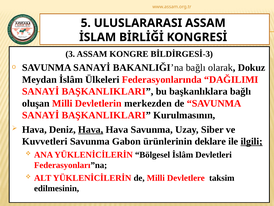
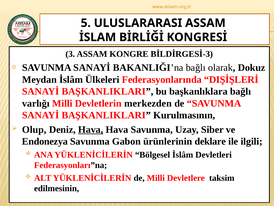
DAĞILIMI: DAĞILIMI -> DIŞİŞLERİ
oluşan: oluşan -> varlığı
Hava at (34, 129): Hava -> Olup
Kuvvetleri: Kuvvetleri -> Endonezya
ilgili underline: present -> none
